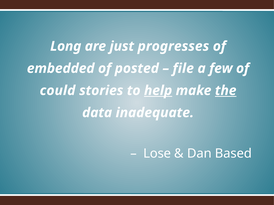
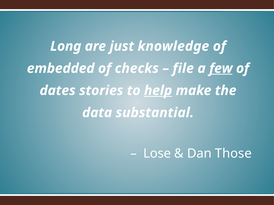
progresses: progresses -> knowledge
posted: posted -> checks
few underline: none -> present
could: could -> dates
the underline: present -> none
inadequate: inadequate -> substantial
Based: Based -> Those
